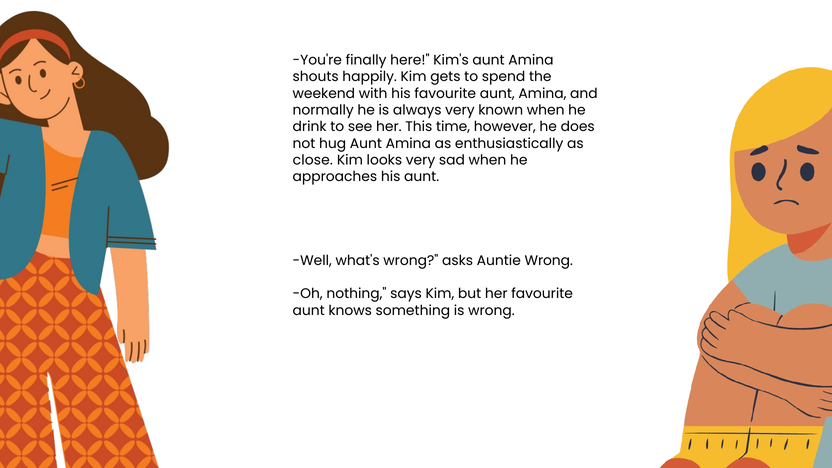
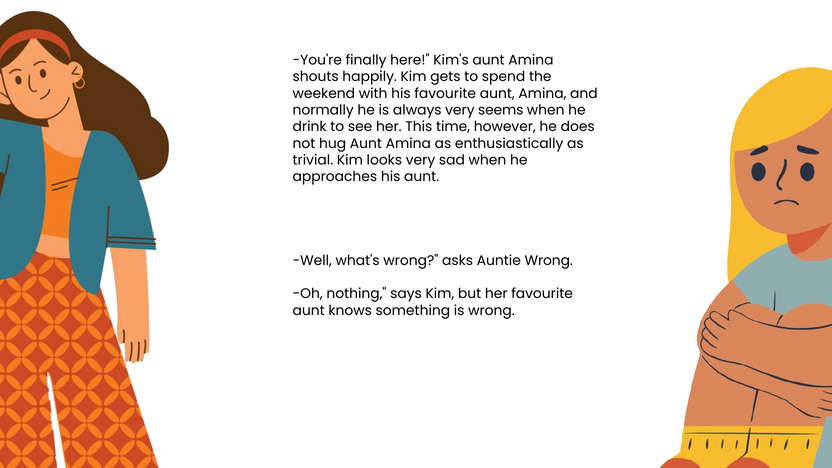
known: known -> seems
close: close -> trivial
